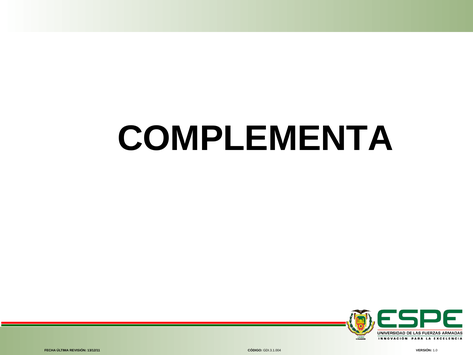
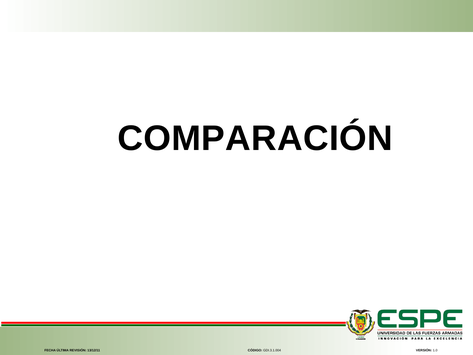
COMPLEMENTA: COMPLEMENTA -> COMPARACIÓN
